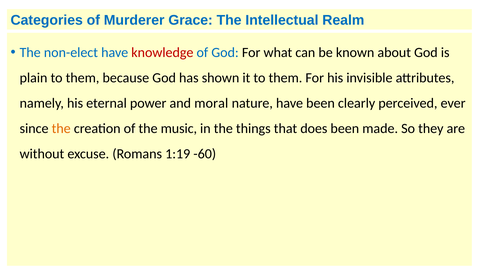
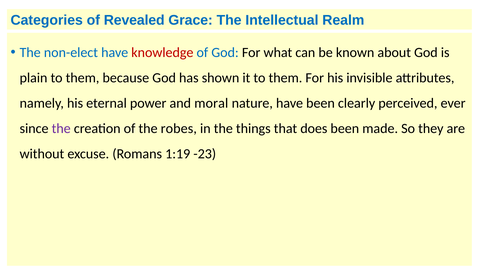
Murderer: Murderer -> Revealed
the at (61, 128) colour: orange -> purple
music: music -> robes
-60: -60 -> -23
